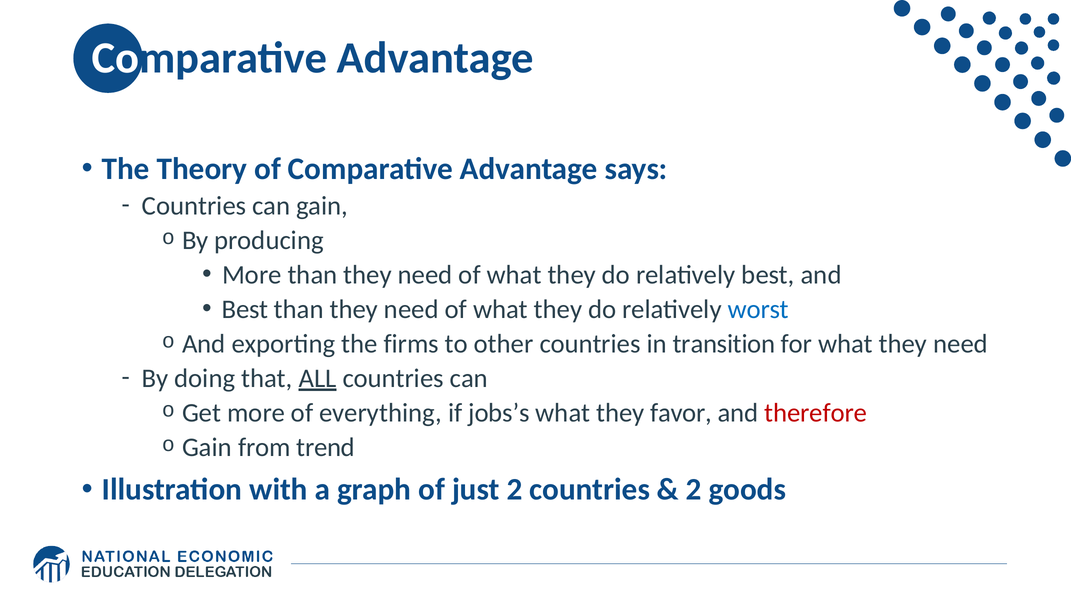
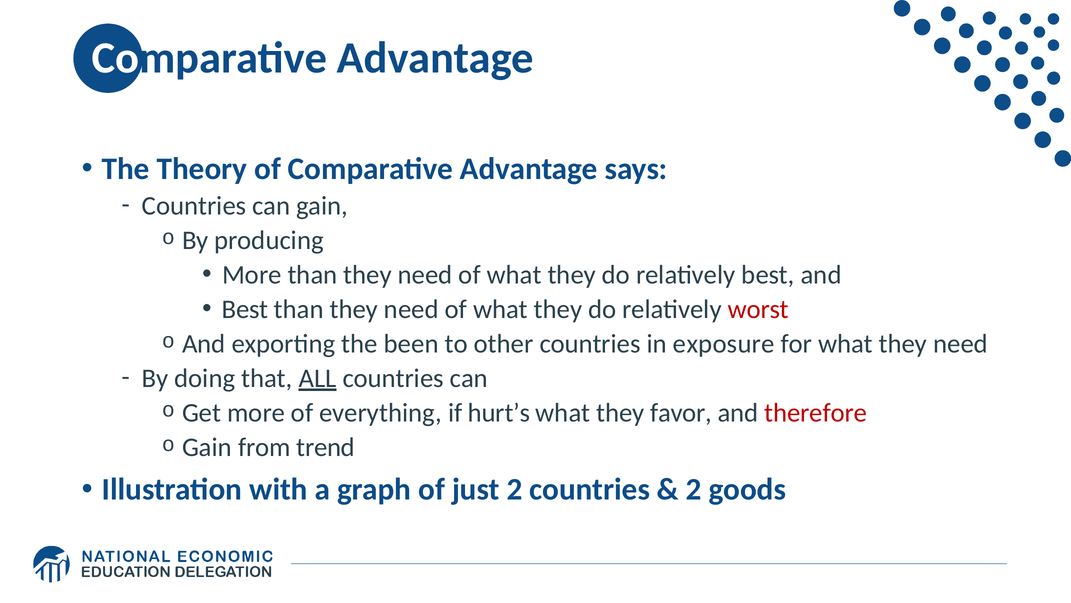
worst colour: blue -> red
firms: firms -> been
transition: transition -> exposure
jobs’s: jobs’s -> hurt’s
